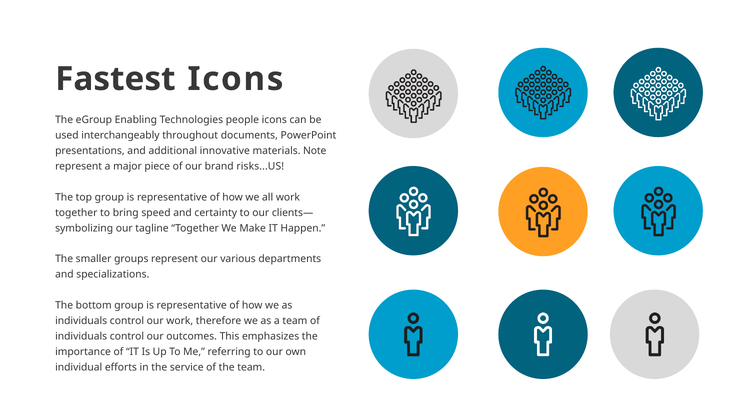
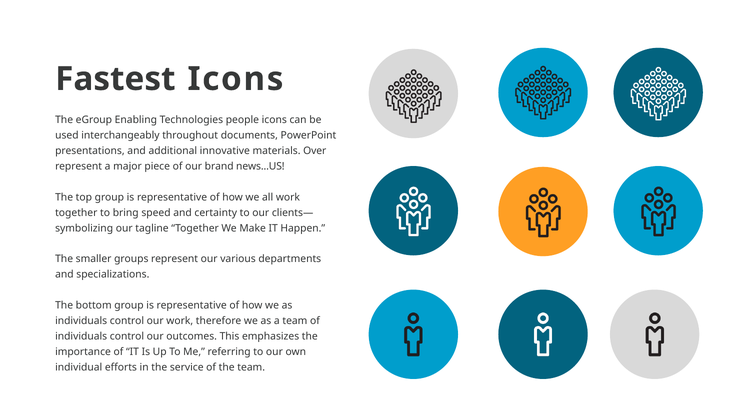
Note: Note -> Over
risks...US: risks...US -> news...US
